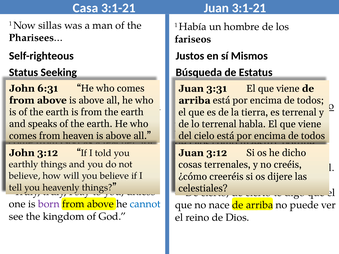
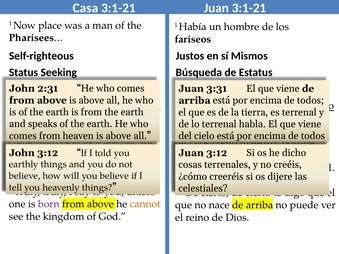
sillas: sillas -> place
6:31: 6:31 -> 2:31
cannot colour: blue -> orange
